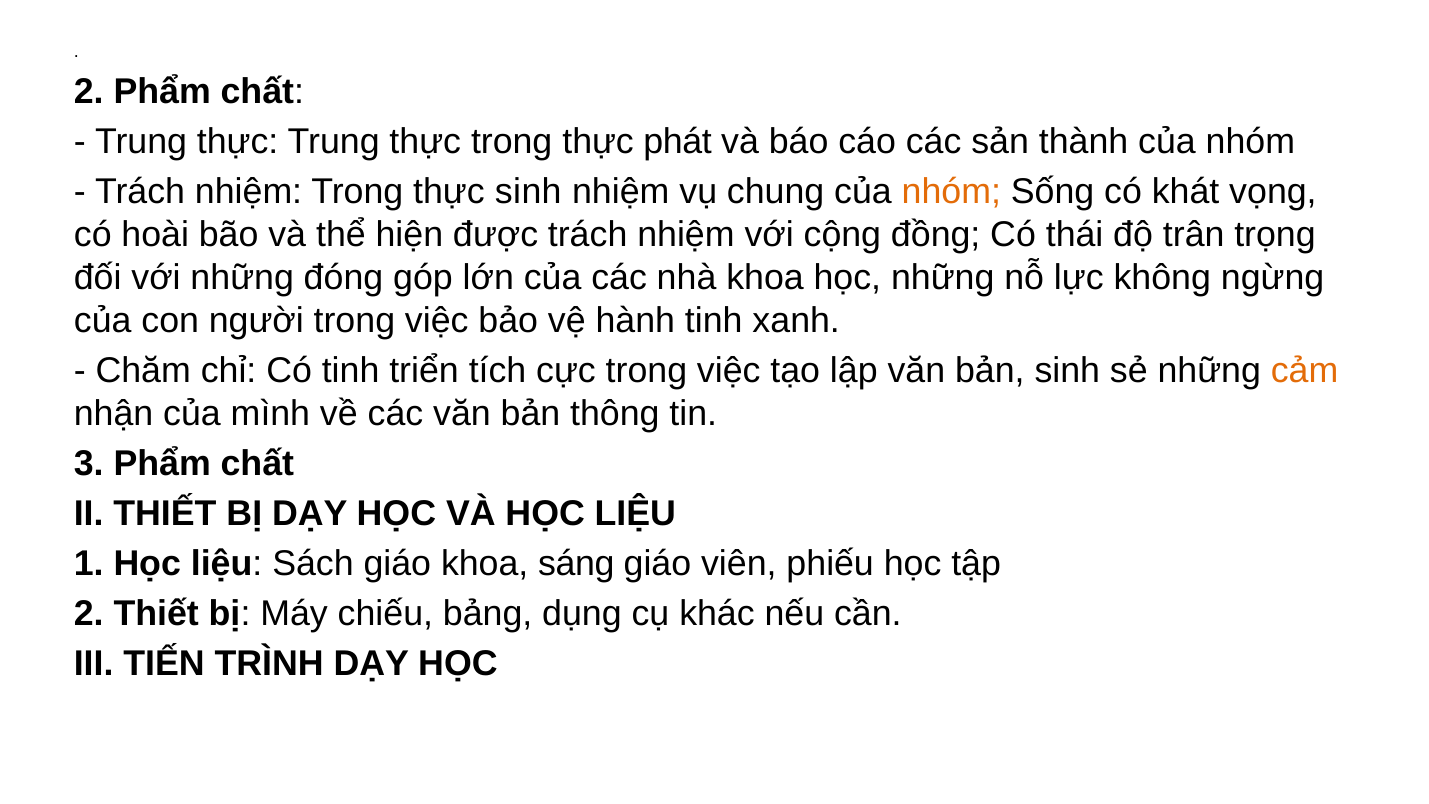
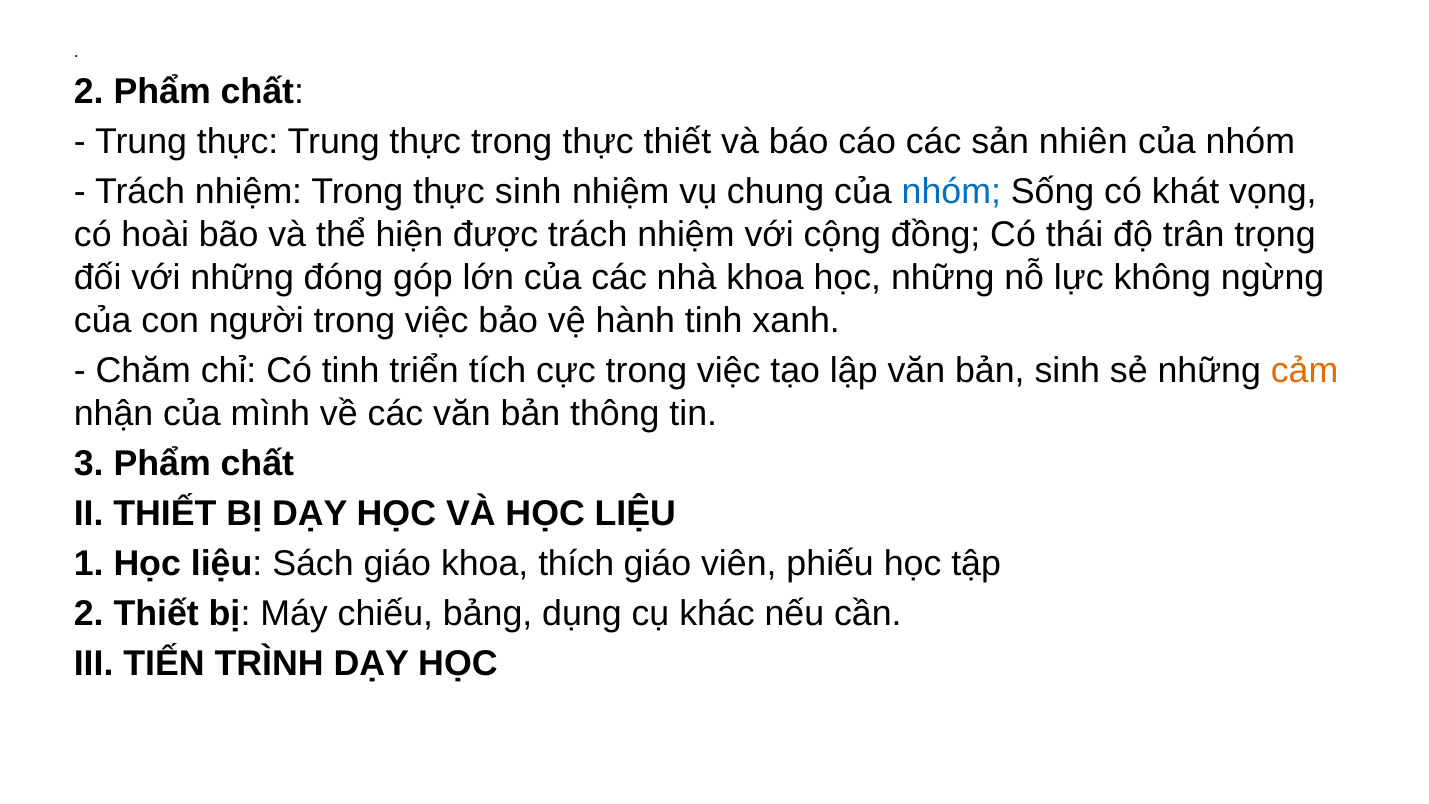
thực phát: phát -> thiết
thành: thành -> nhiên
nhóm at (951, 192) colour: orange -> blue
sáng: sáng -> thích
